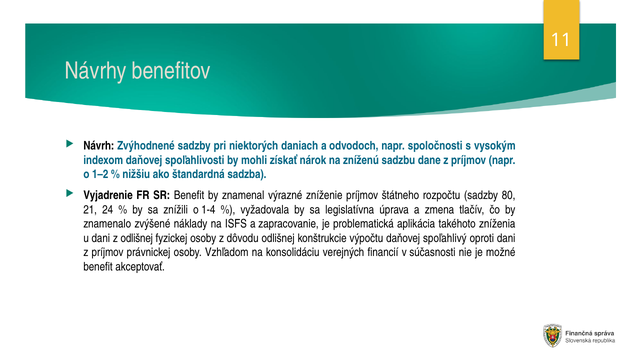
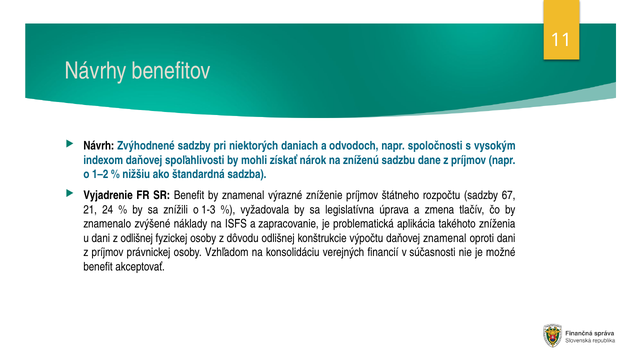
80: 80 -> 67
1-4: 1-4 -> 1-3
daňovej spoľahlivý: spoľahlivý -> znamenal
